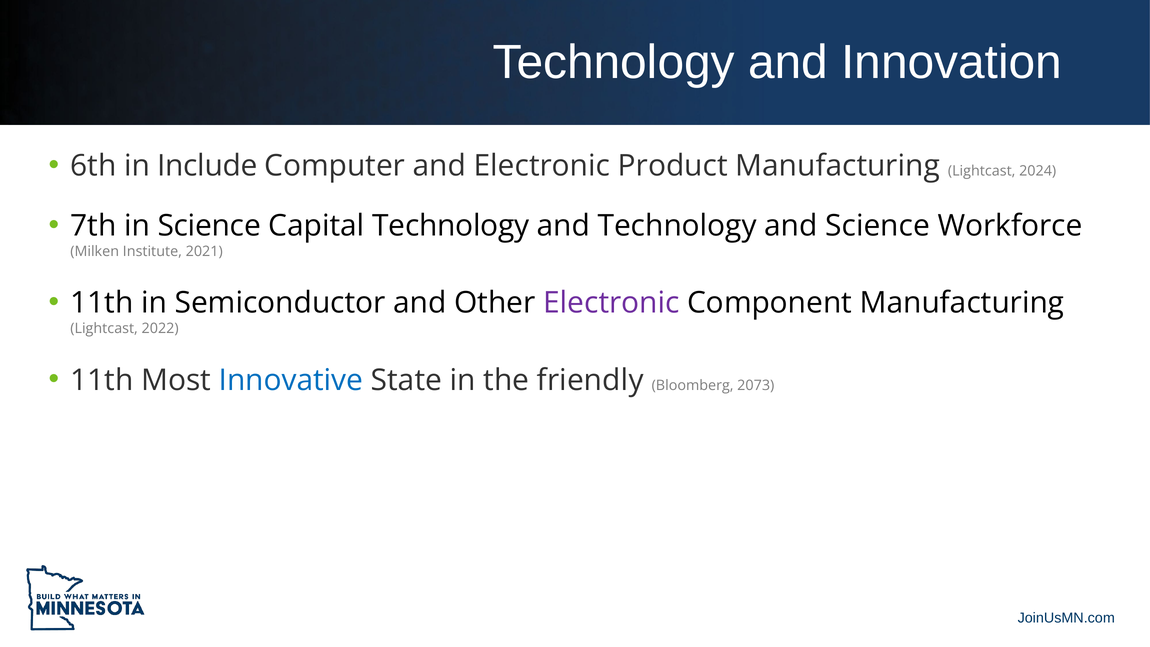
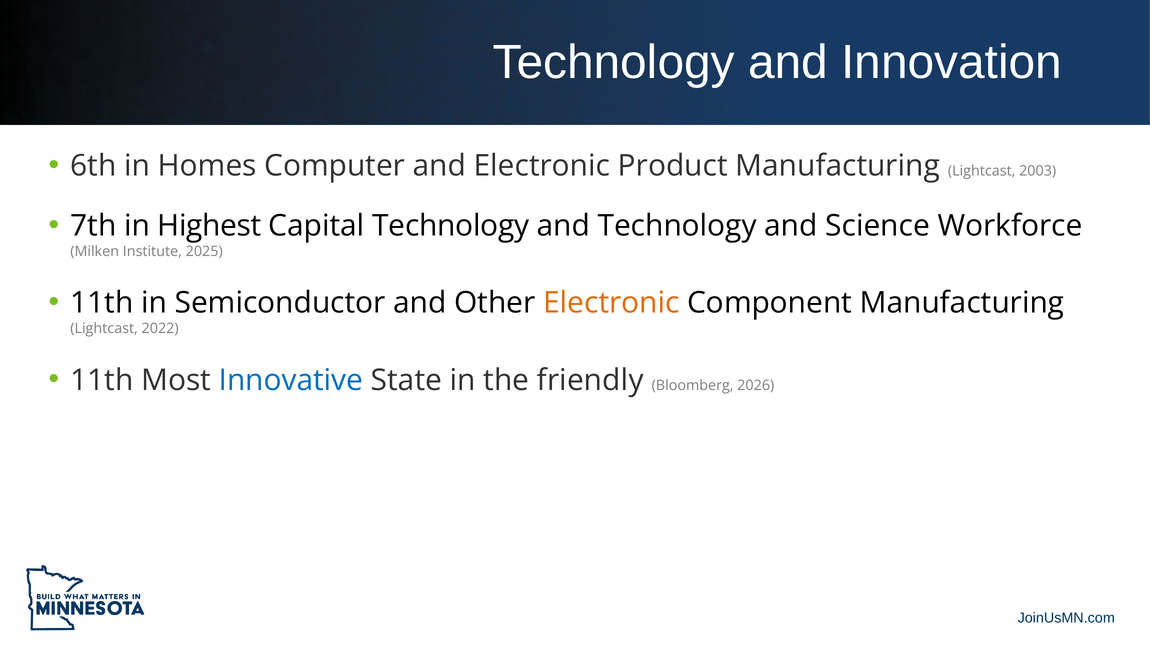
Include: Include -> Homes
2024: 2024 -> 2003
in Science: Science -> Highest
2021: 2021 -> 2025
Electronic at (611, 303) colour: purple -> orange
2073: 2073 -> 2026
